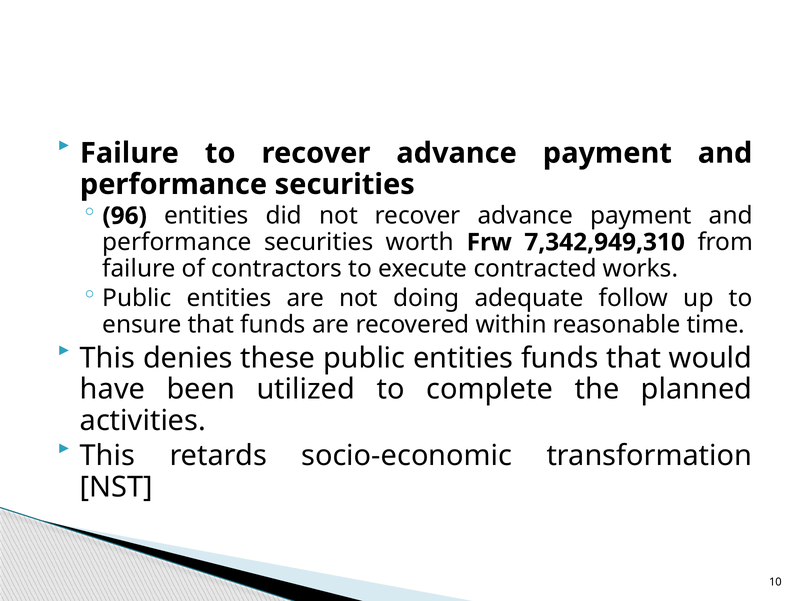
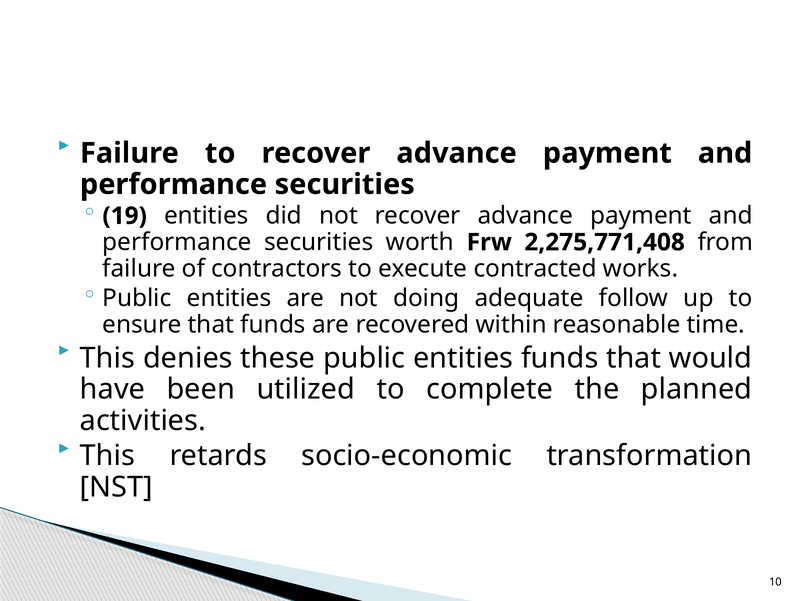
96: 96 -> 19
7,342,949,310: 7,342,949,310 -> 2,275,771,408
